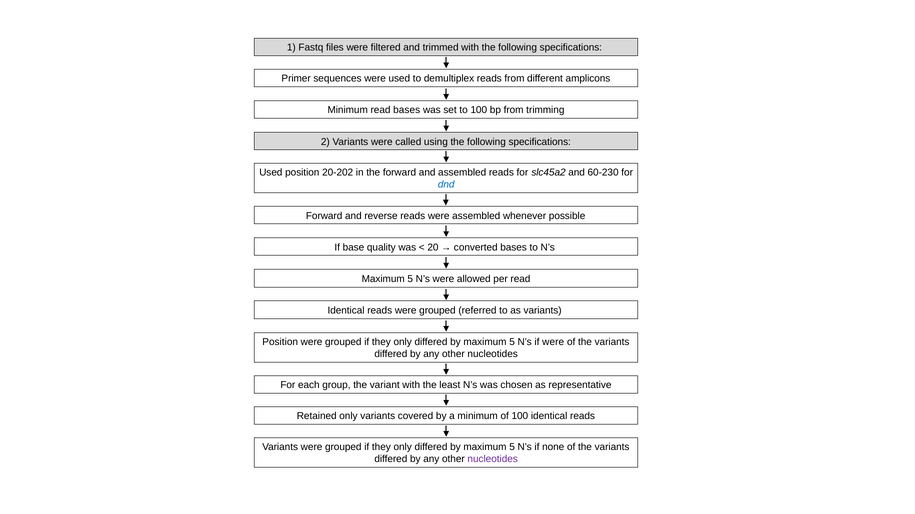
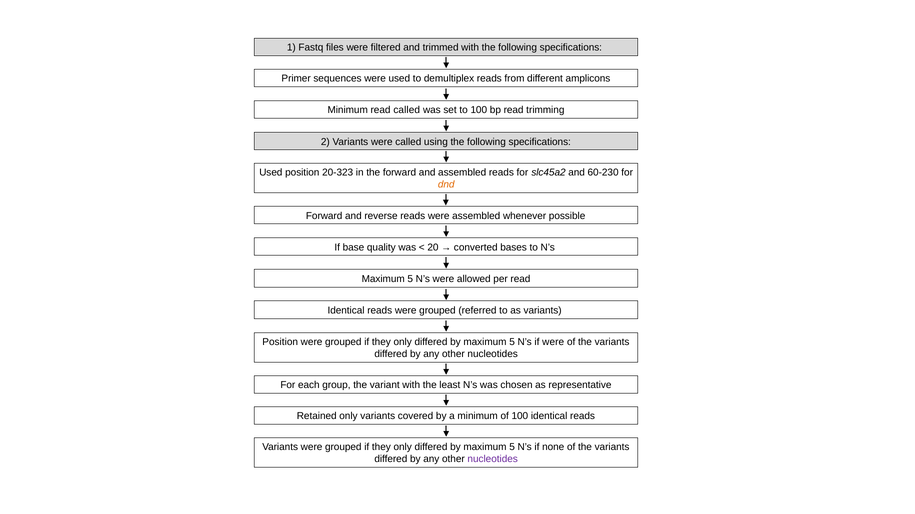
read bases: bases -> called
bp from: from -> read
20-202: 20-202 -> 20-323
dnd colour: blue -> orange
